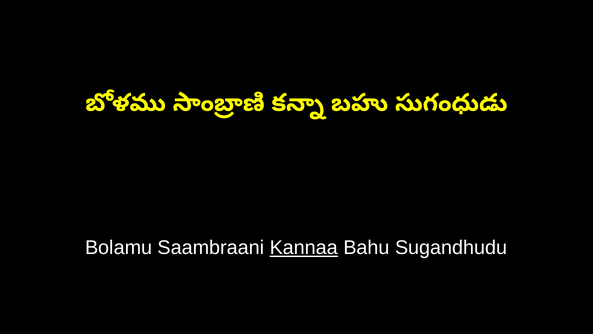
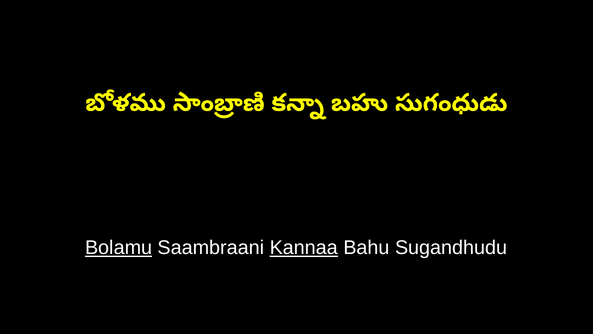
Bolamu underline: none -> present
